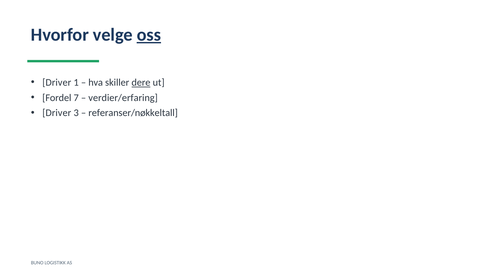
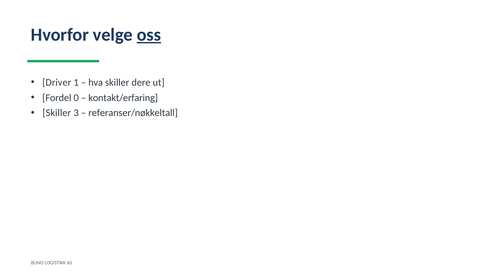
dere underline: present -> none
7: 7 -> 0
verdier/erfaring: verdier/erfaring -> kontakt/erfaring
Driver at (57, 113): Driver -> Skiller
